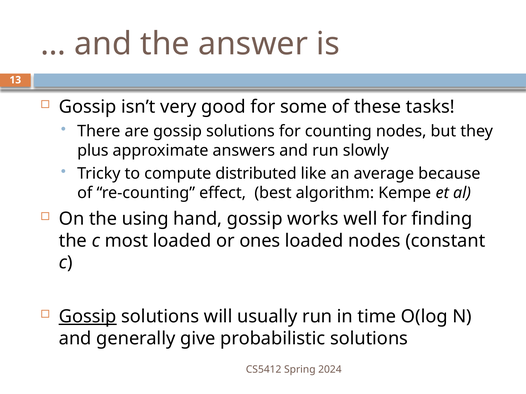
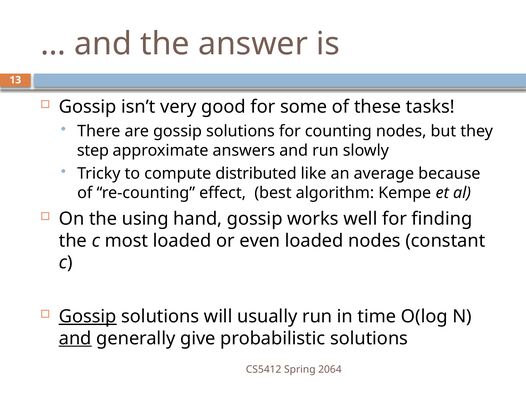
plus: plus -> step
ones: ones -> even
and at (75, 339) underline: none -> present
2024: 2024 -> 2064
